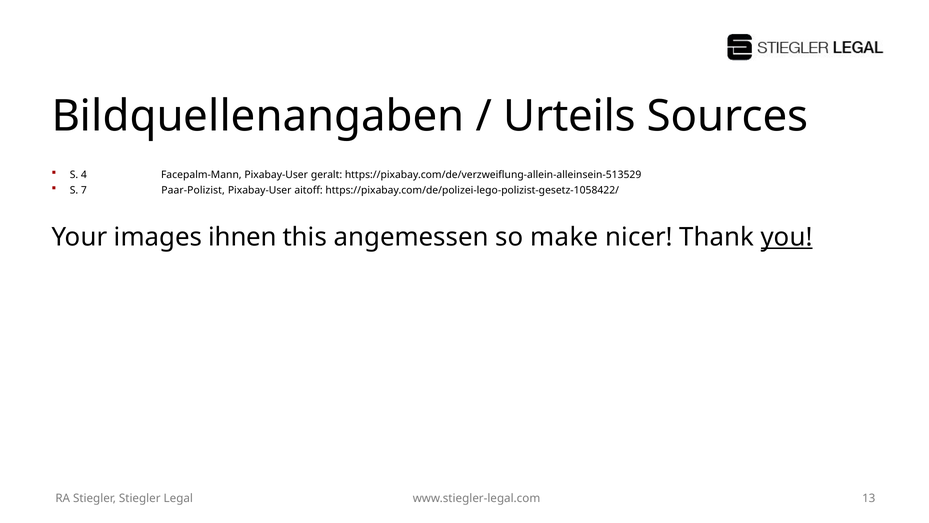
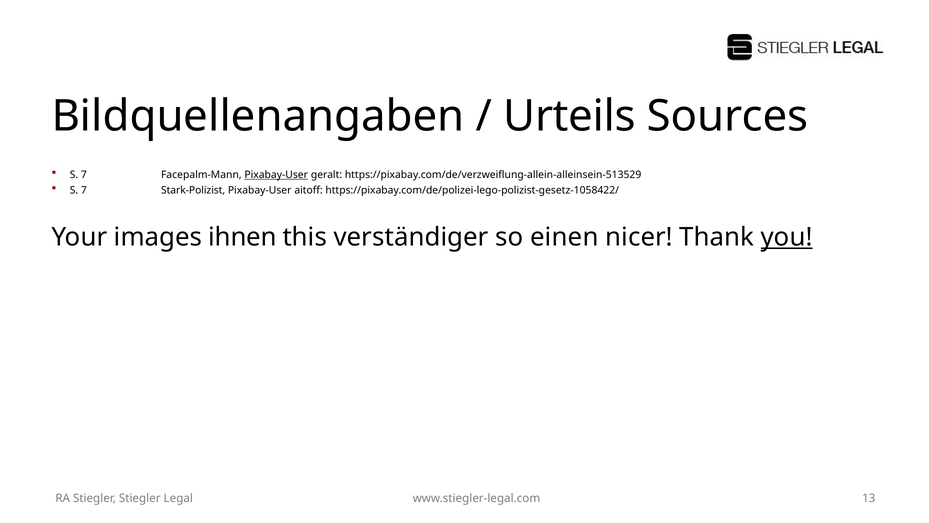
4 at (84, 175): 4 -> 7
Pixabay-User at (276, 175) underline: none -> present
Paar-Polizist: Paar-Polizist -> Stark-Polizist
angemessen: angemessen -> verständiger
make: make -> einen
